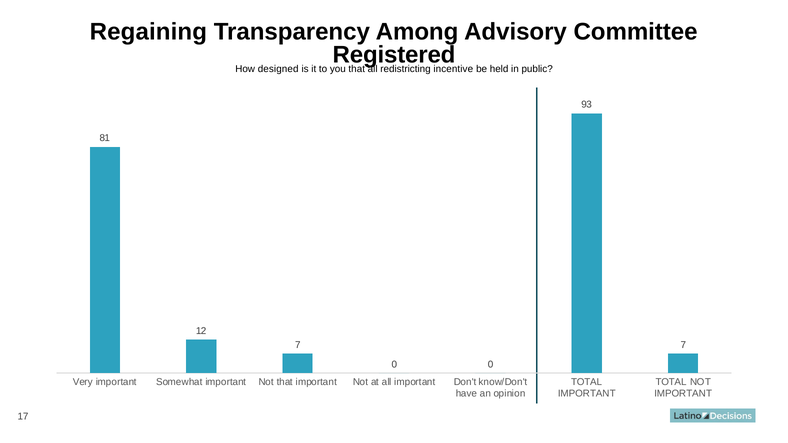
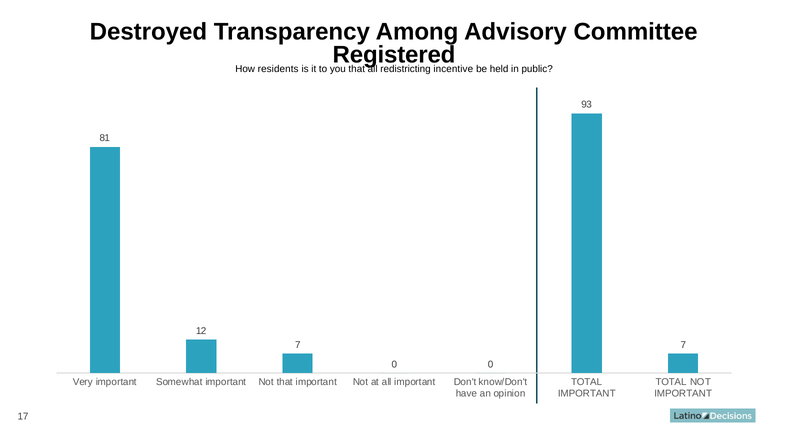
Regaining: Regaining -> Destroyed
designed: designed -> residents
